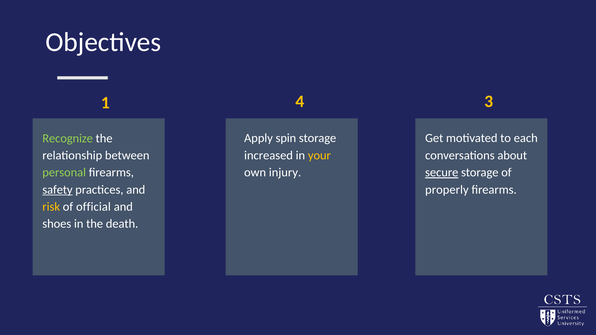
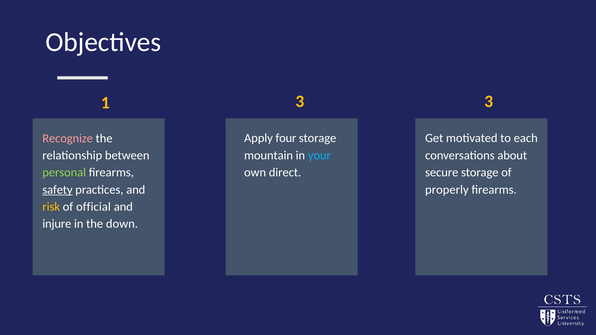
1 4: 4 -> 3
Recognize colour: light green -> pink
spin: spin -> four
increased: increased -> mountain
your colour: yellow -> light blue
injury: injury -> direct
secure underline: present -> none
shoes: shoes -> injure
death: death -> down
